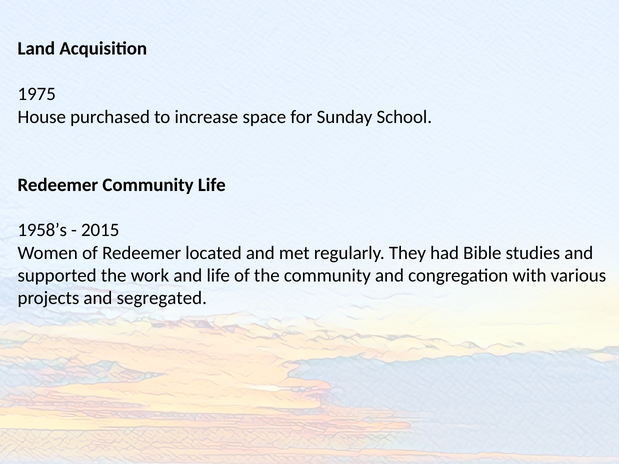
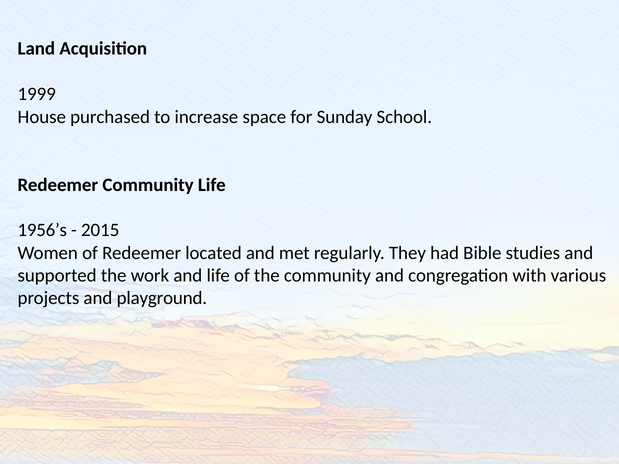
1975: 1975 -> 1999
1958’s: 1958’s -> 1956’s
segregated: segregated -> playground
